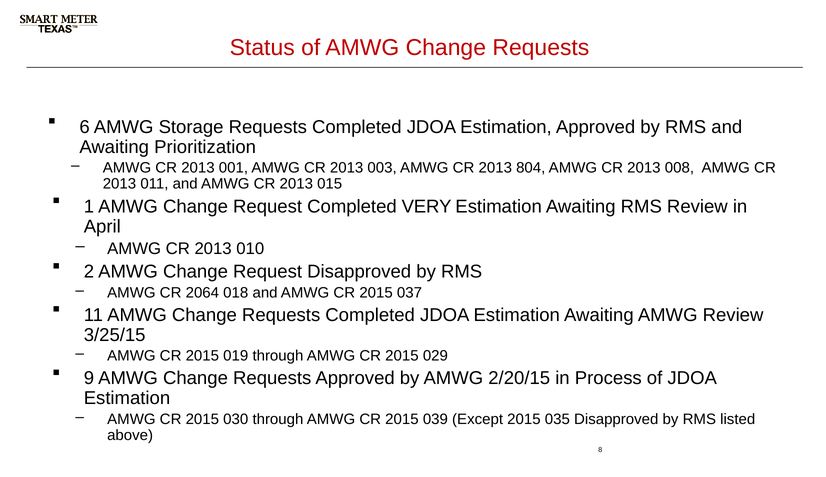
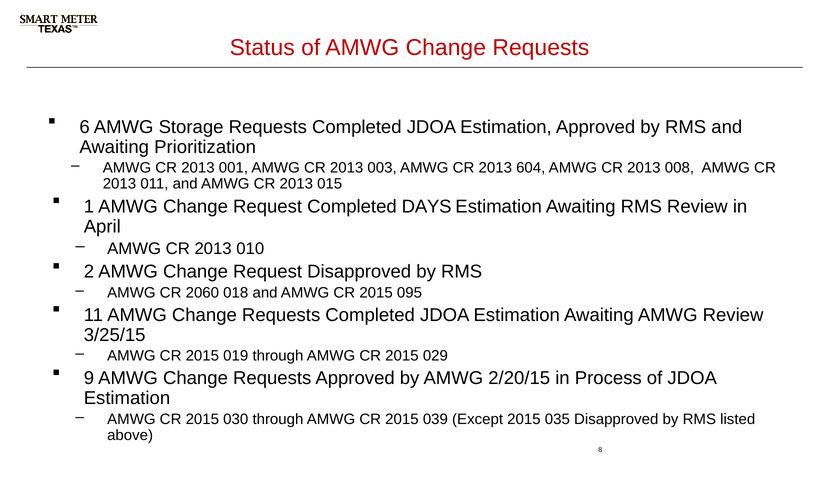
804: 804 -> 604
VERY: VERY -> DAYS
2064: 2064 -> 2060
037: 037 -> 095
